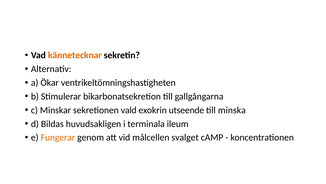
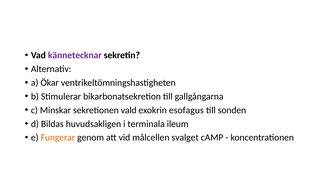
kännetecknar colour: orange -> purple
utseende: utseende -> esofagus
minska: minska -> sonden
